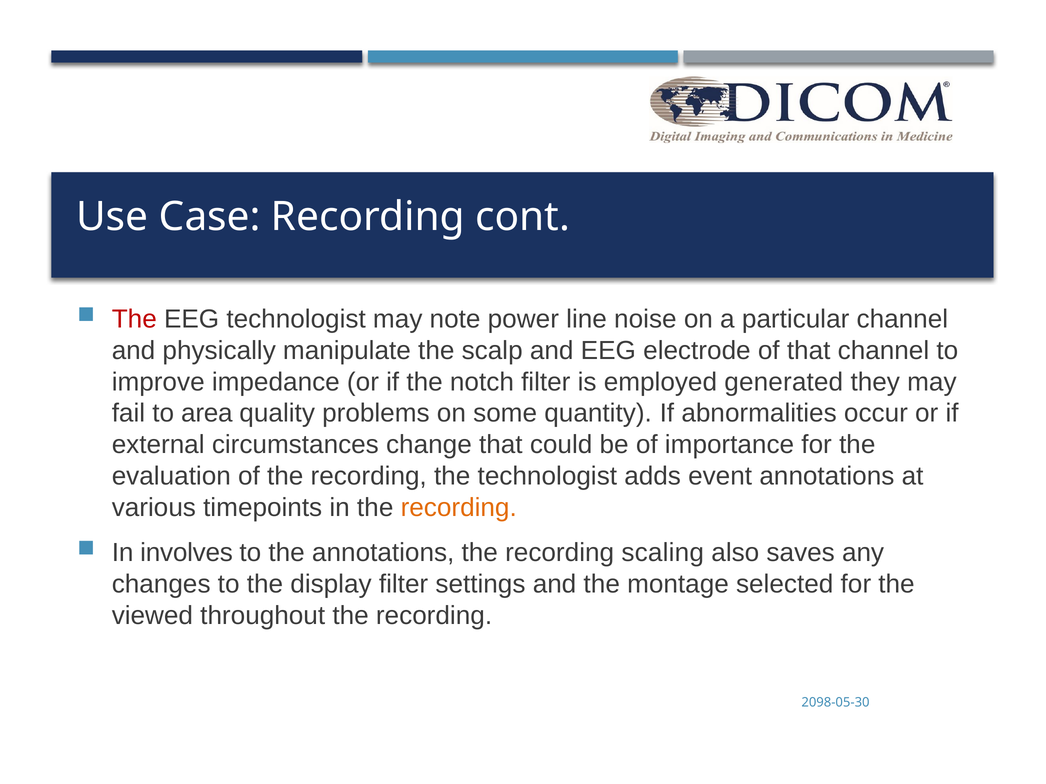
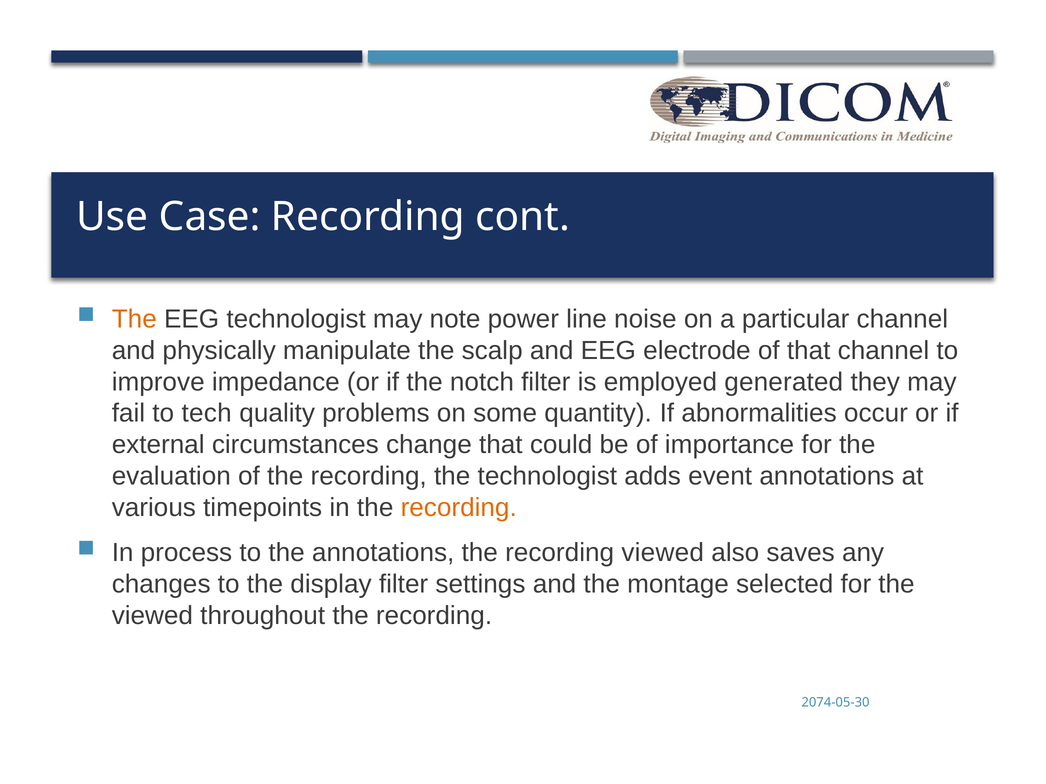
The at (134, 319) colour: red -> orange
area: area -> tech
involves: involves -> process
recording scaling: scaling -> viewed
2098-05-30: 2098-05-30 -> 2074-05-30
